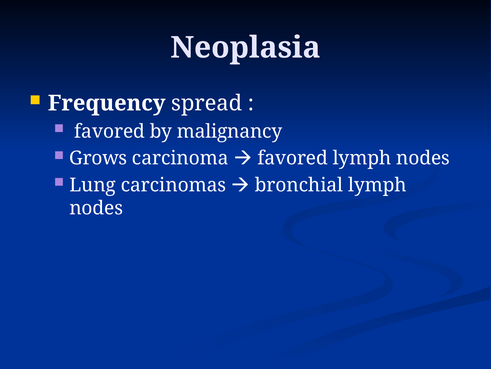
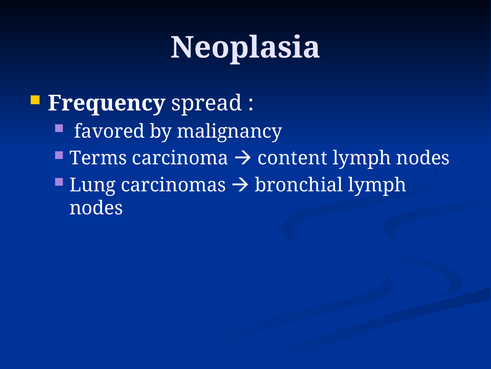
Grows: Grows -> Terms
favored at (293, 158): favored -> content
